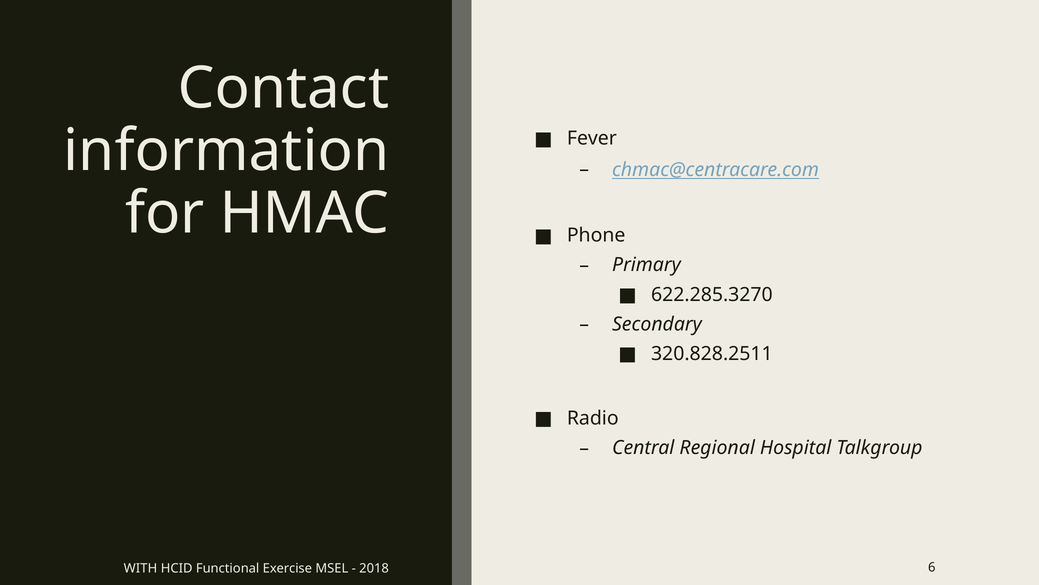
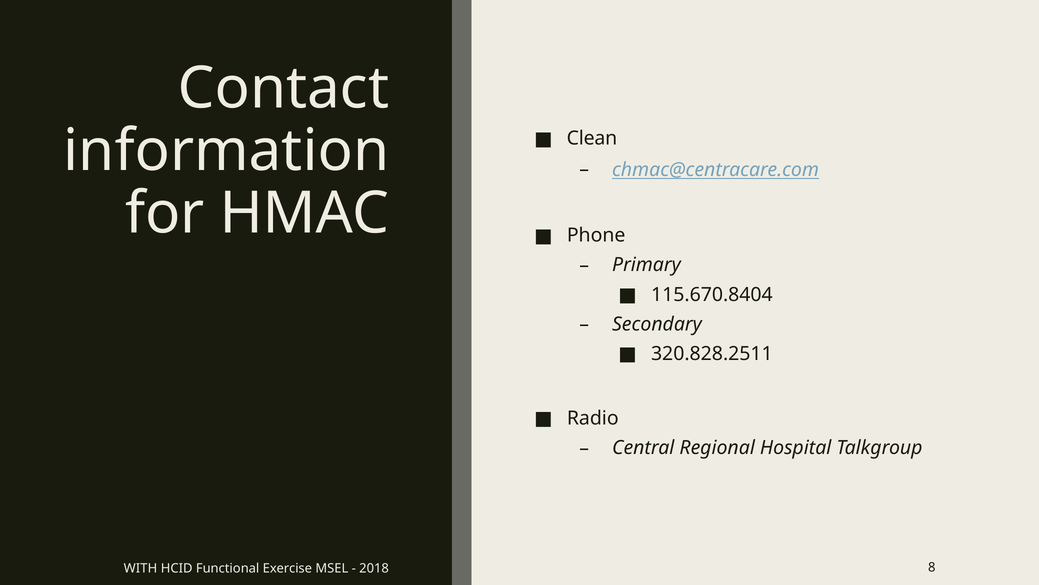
Fever: Fever -> Clean
622.285.3270: 622.285.3270 -> 115.670.8404
6: 6 -> 8
